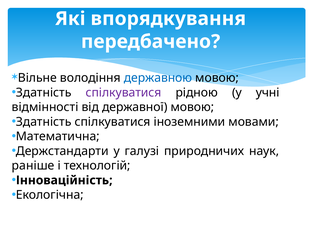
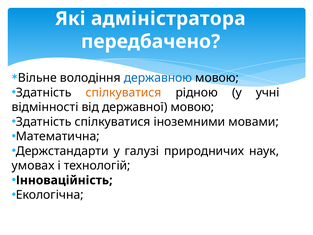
впорядкування: впорядкування -> адміністратора
спілкуватися at (124, 92) colour: purple -> orange
раніше: раніше -> умовах
